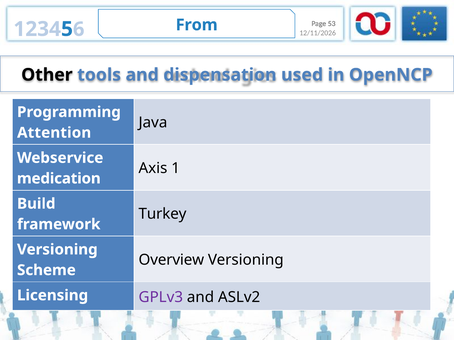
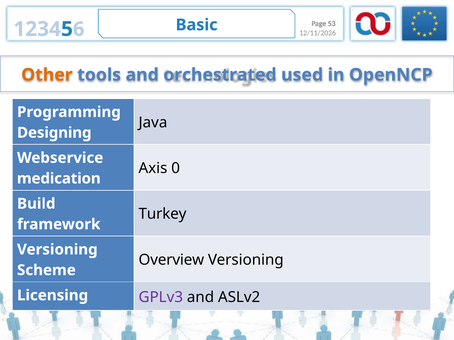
From: From -> Basic
Other colour: black -> orange
dispensation: dispensation -> orchestrated
Attention: Attention -> Designing
1: 1 -> 0
